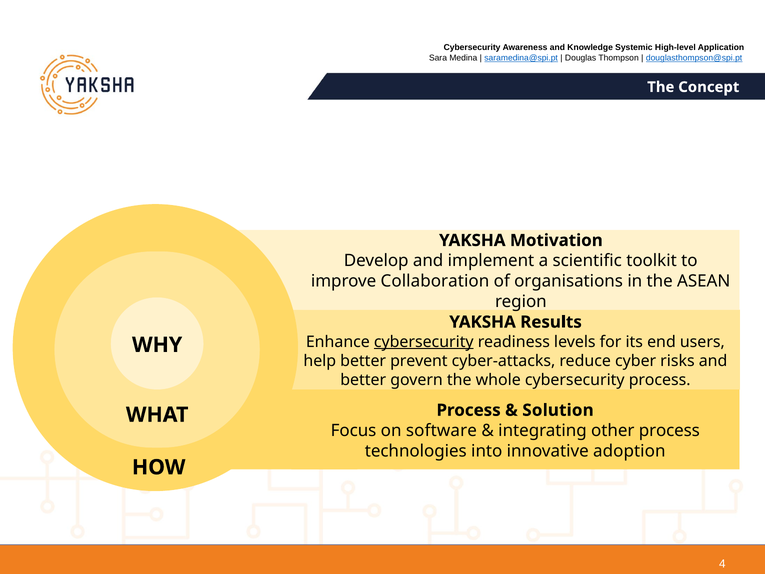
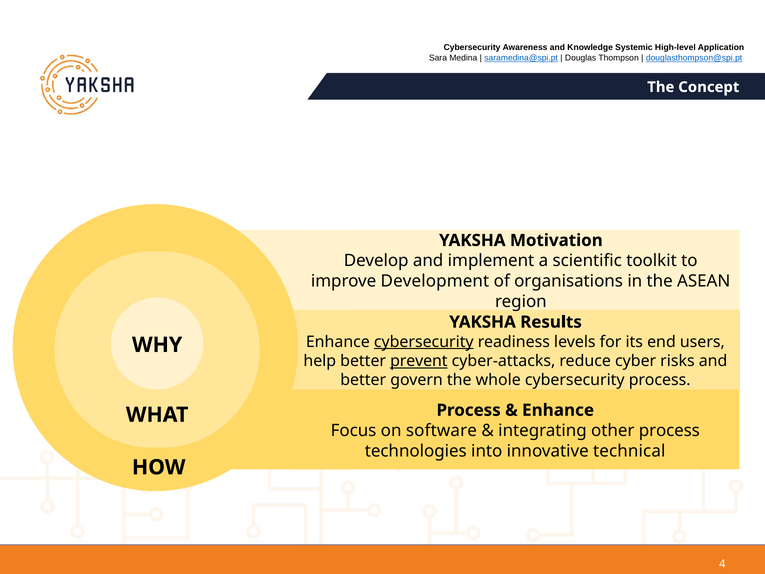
Collaboration: Collaboration -> Development
prevent underline: none -> present
Solution at (558, 410): Solution -> Enhance
adoption: adoption -> technical
